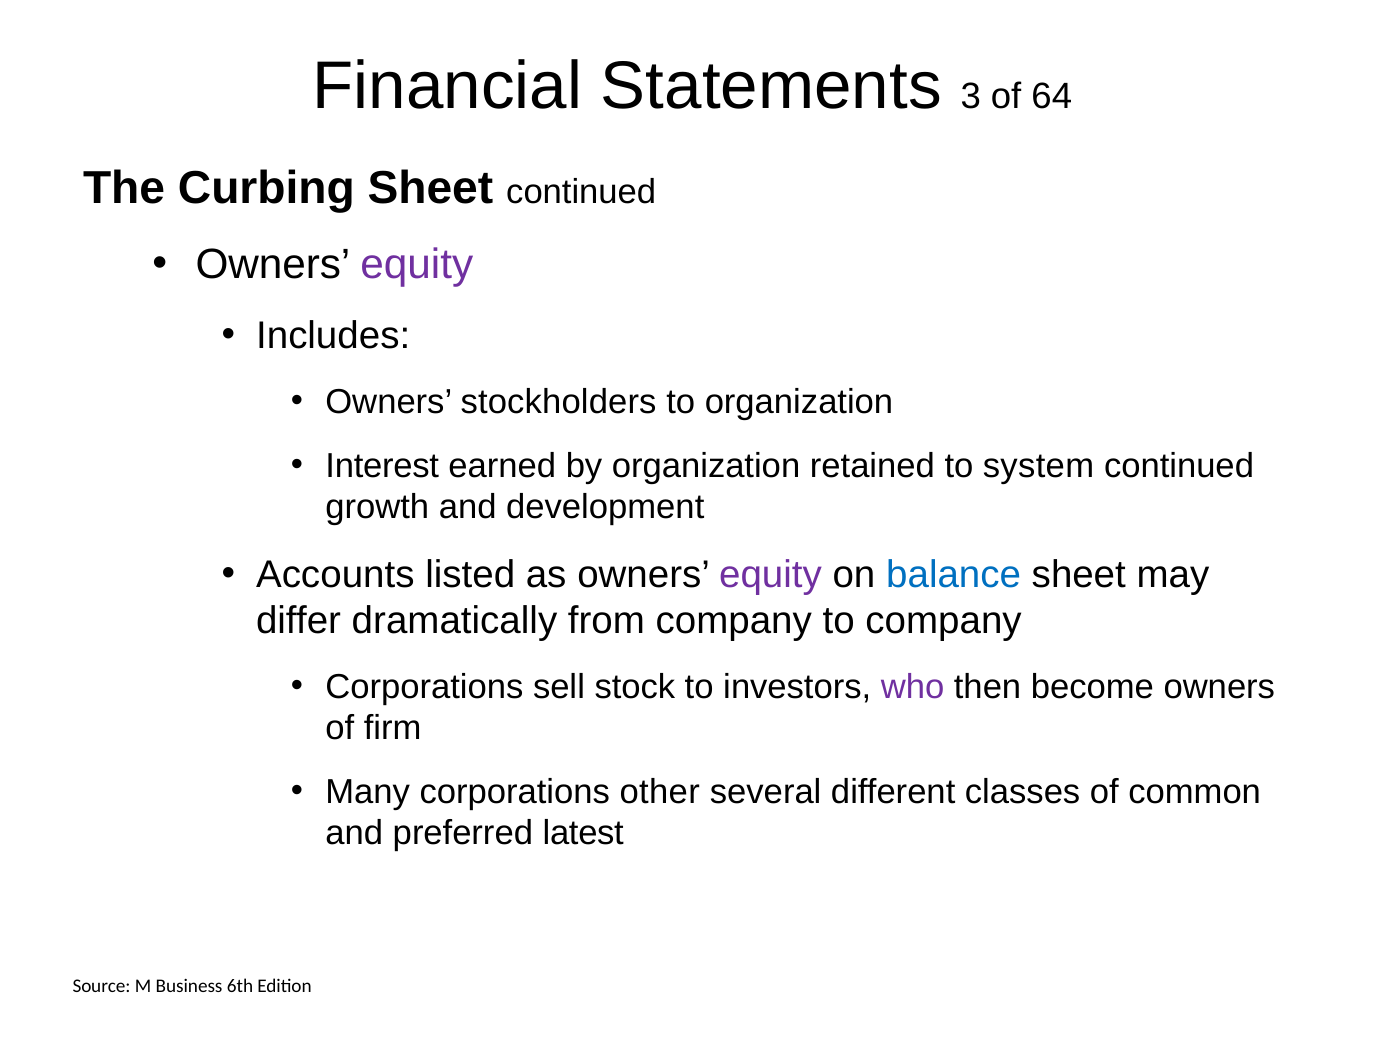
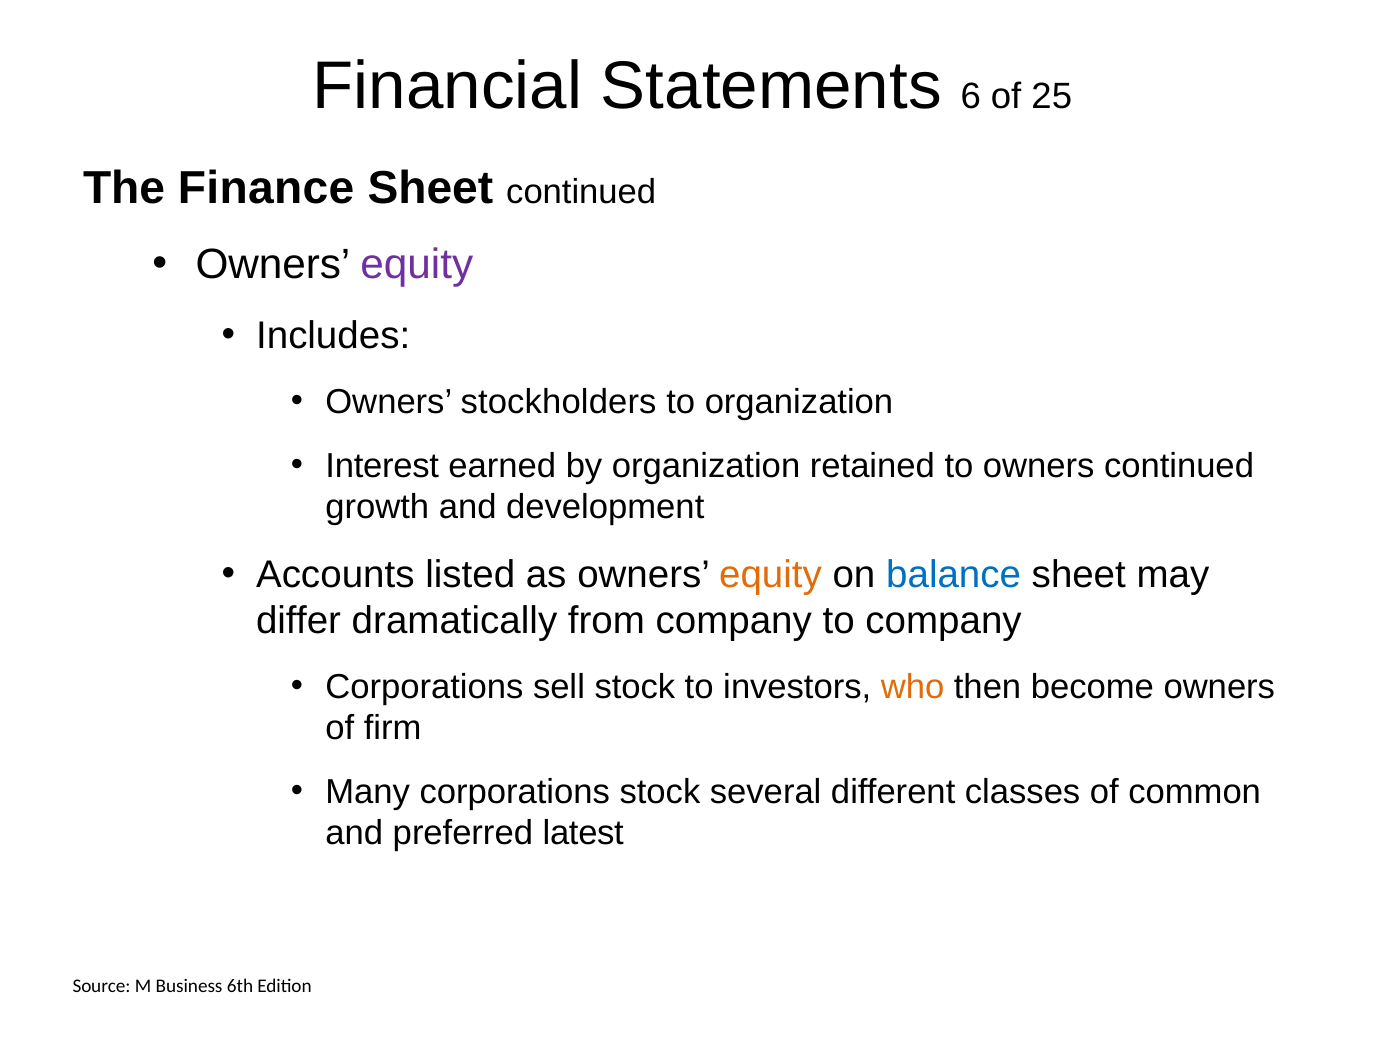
3: 3 -> 6
64: 64 -> 25
Curbing: Curbing -> Finance
to system: system -> owners
equity at (771, 574) colour: purple -> orange
who colour: purple -> orange
corporations other: other -> stock
